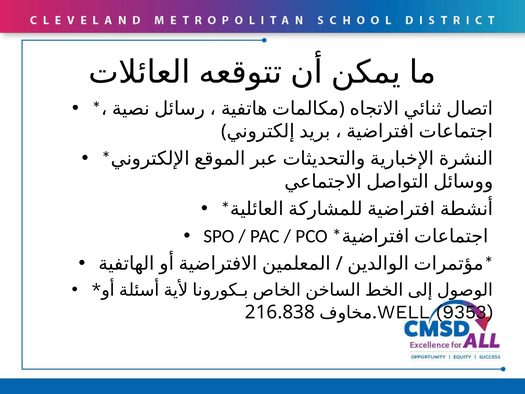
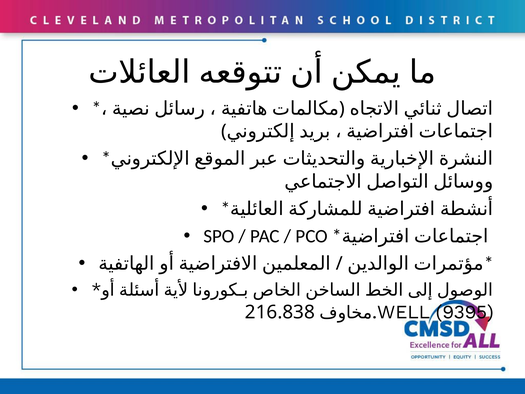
9353: 9353 -> 9395
